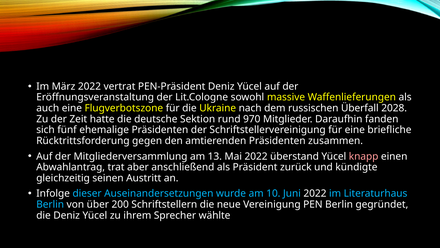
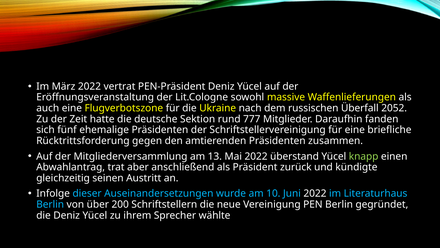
2028: 2028 -> 2052
970: 970 -> 777
knapp colour: pink -> light green
